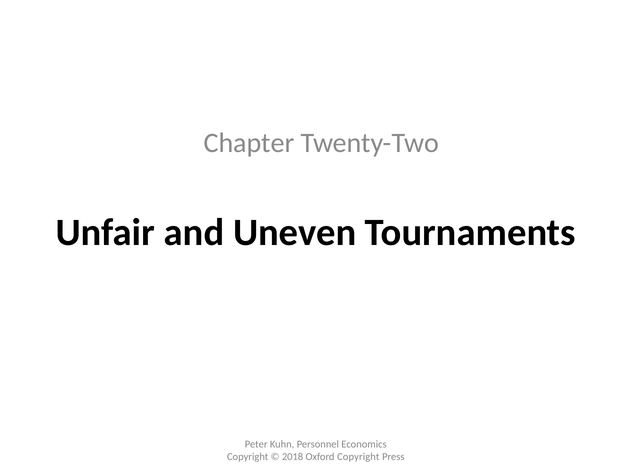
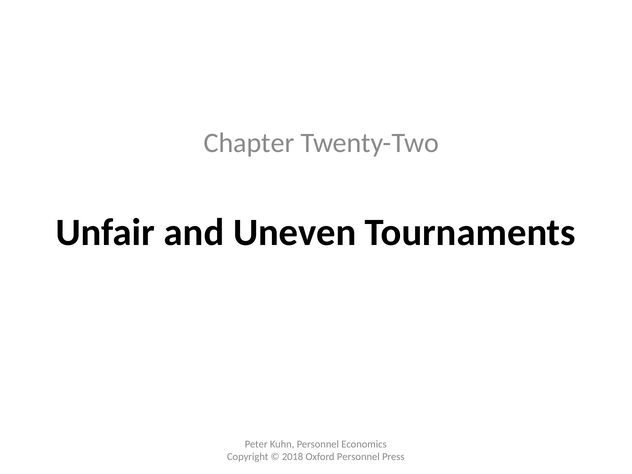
Oxford Copyright: Copyright -> Personnel
